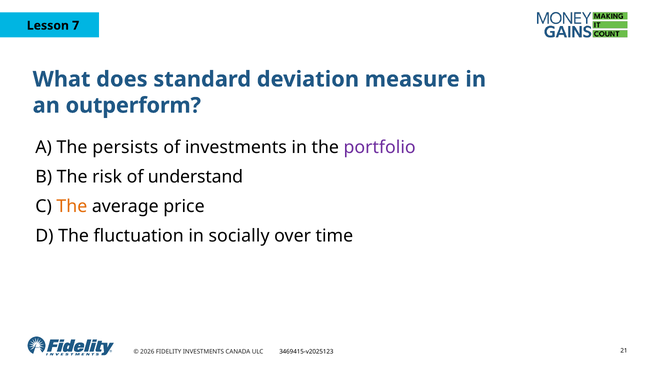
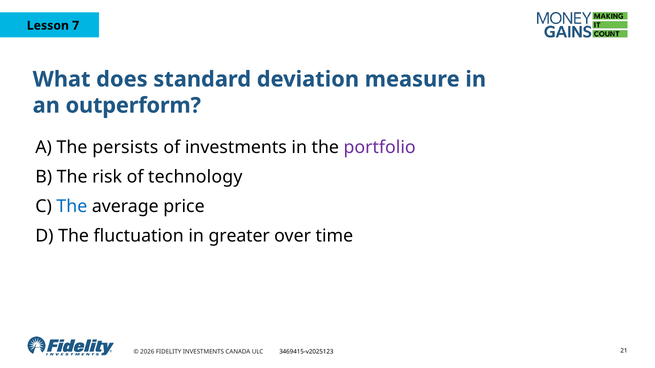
understand: understand -> technology
The at (72, 207) colour: orange -> blue
socially: socially -> greater
